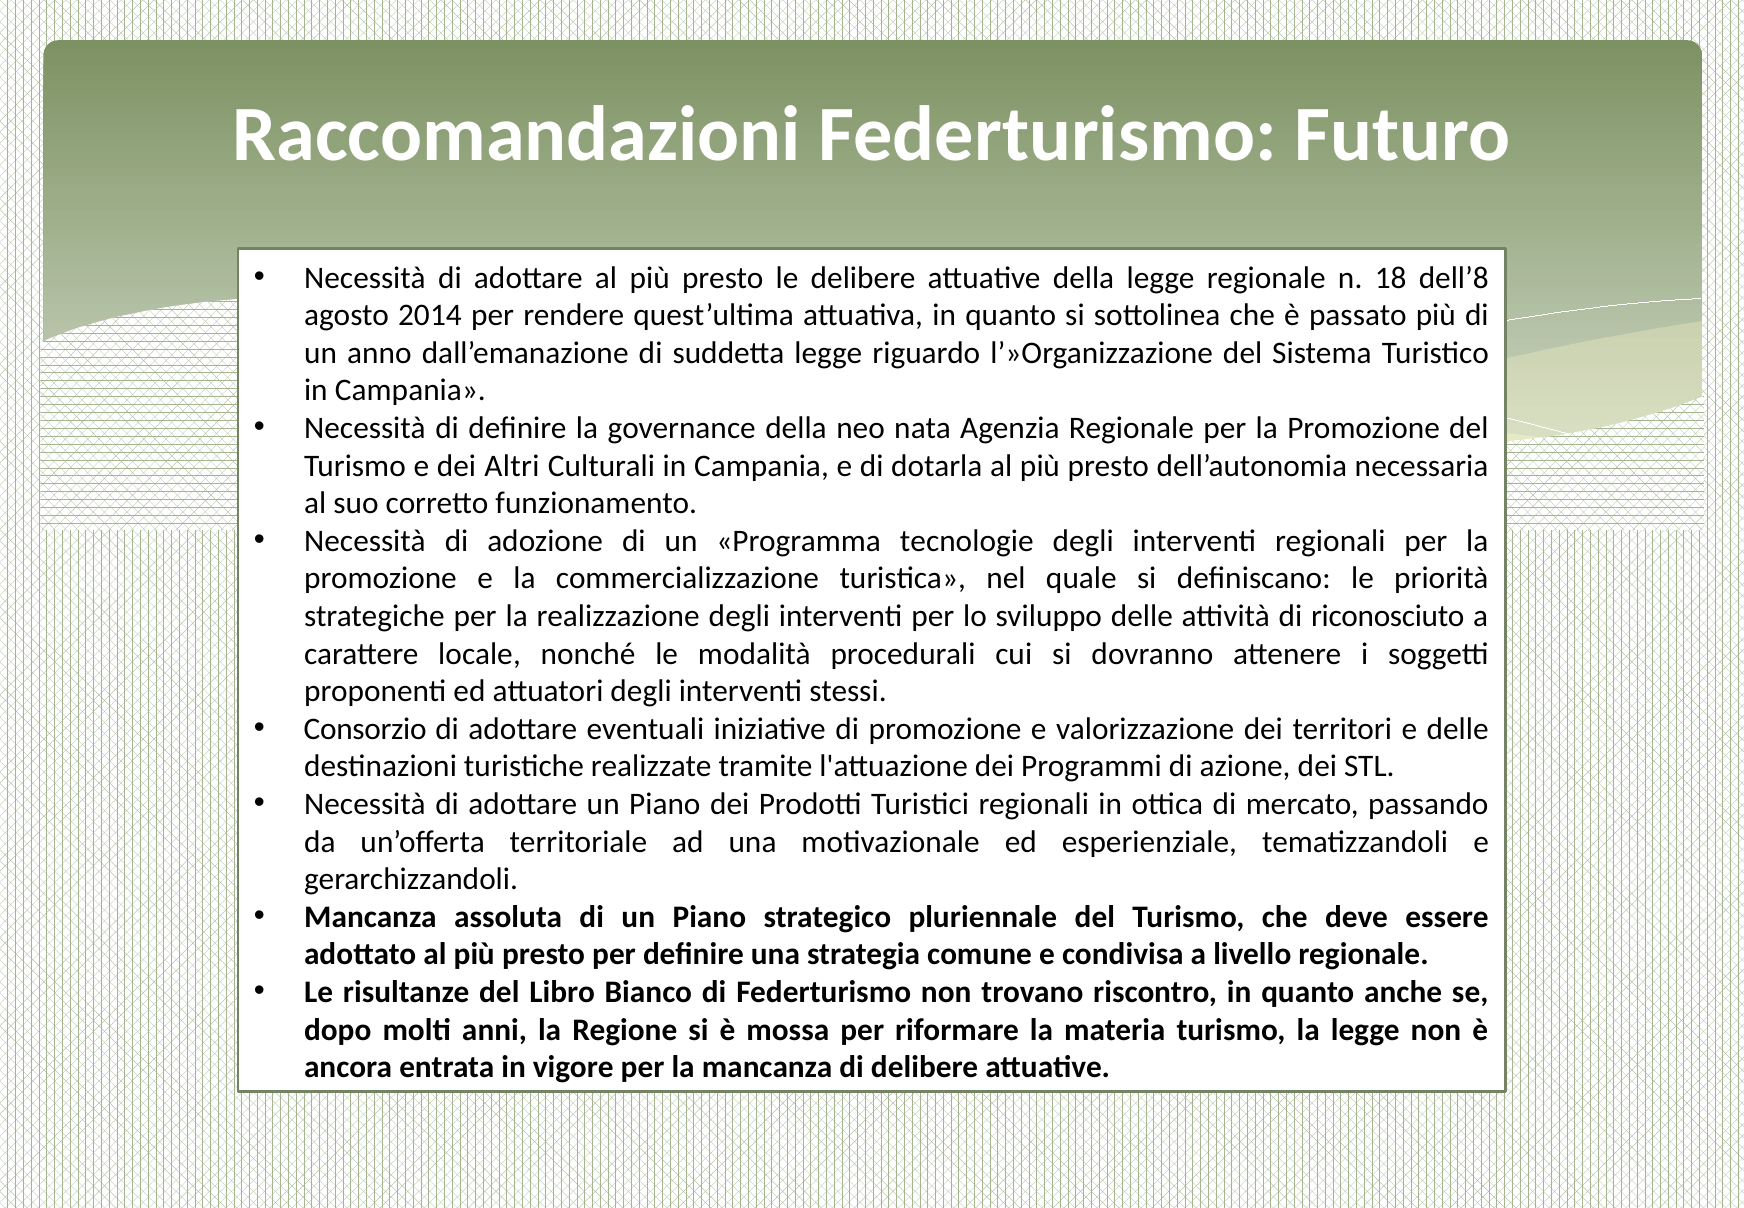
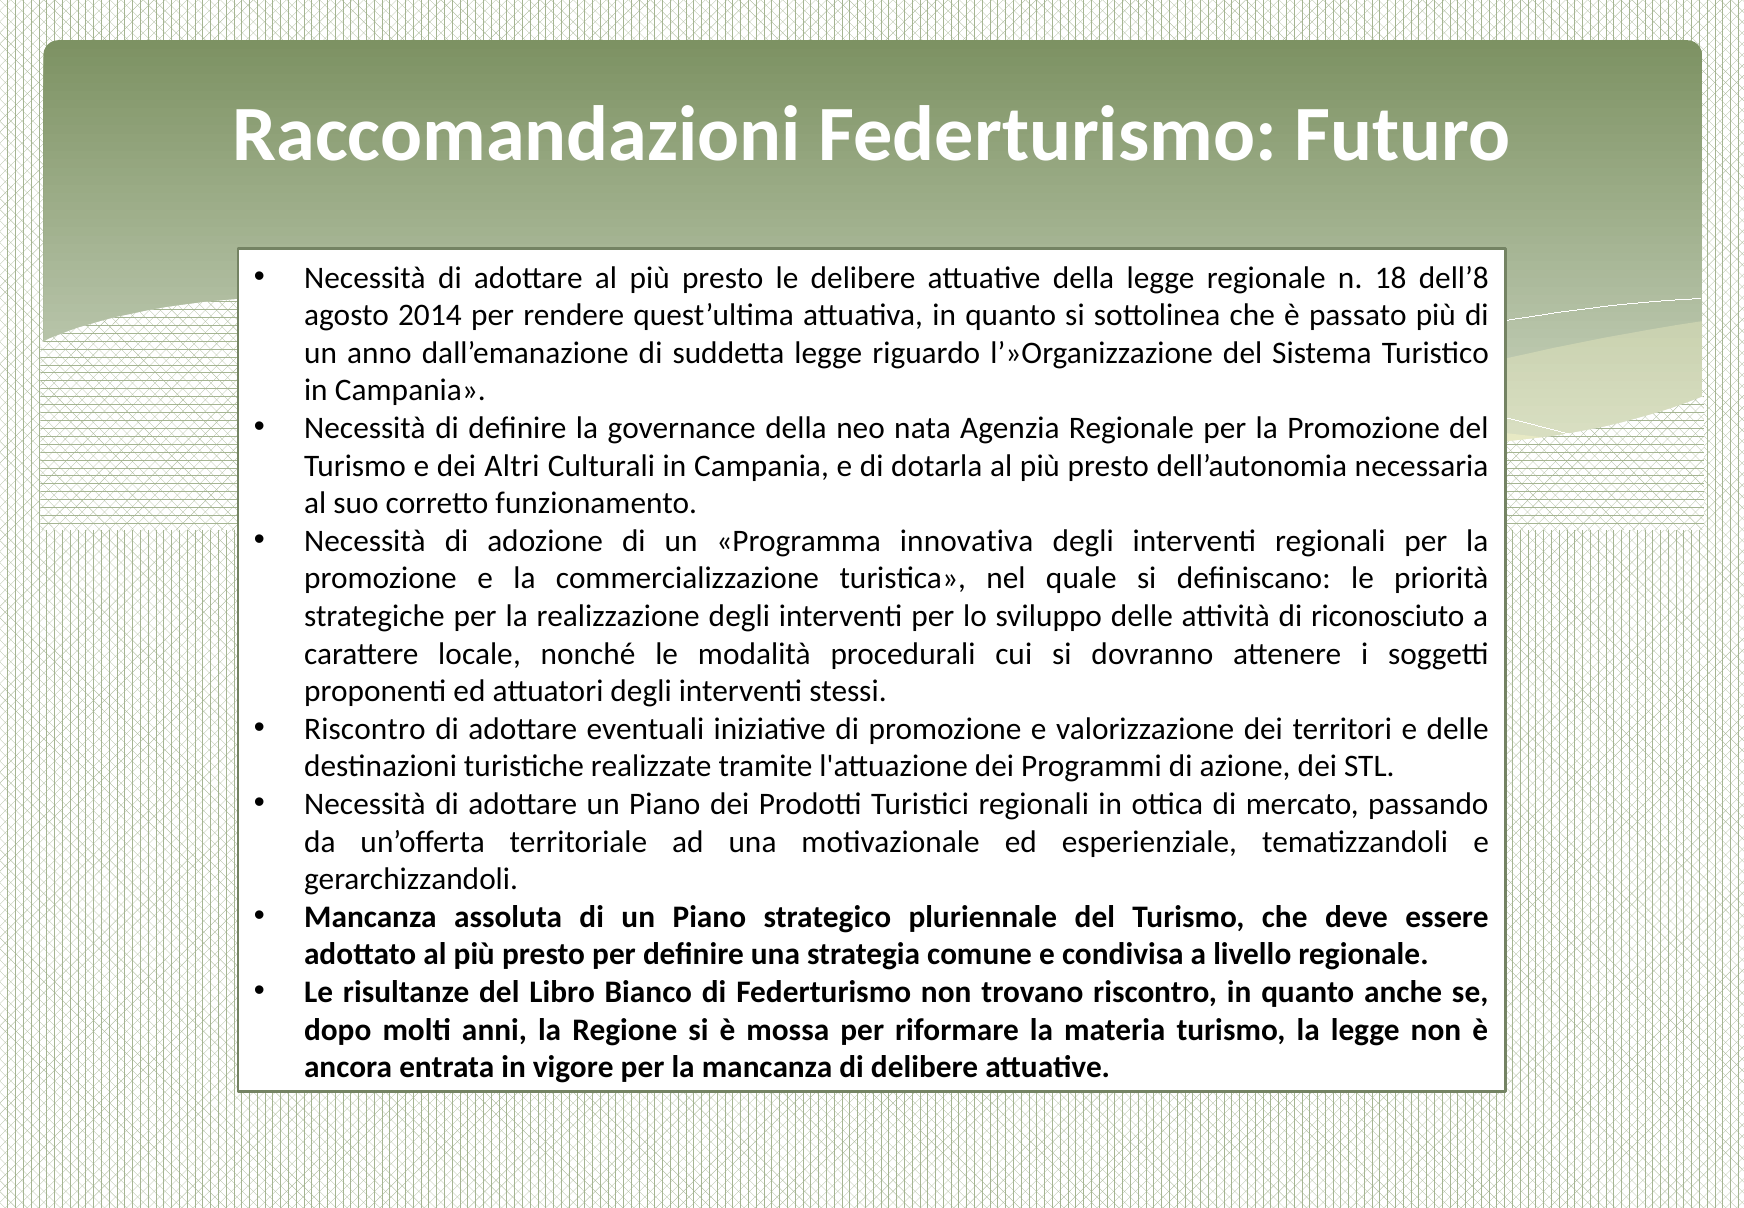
tecnologie: tecnologie -> innovativa
Consorzio at (365, 729): Consorzio -> Riscontro
